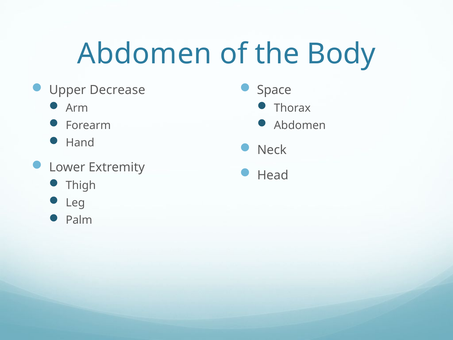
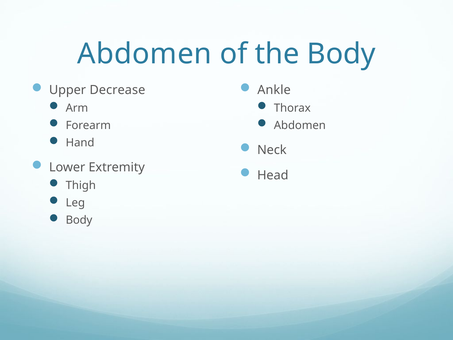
Space: Space -> Ankle
Palm at (79, 220): Palm -> Body
